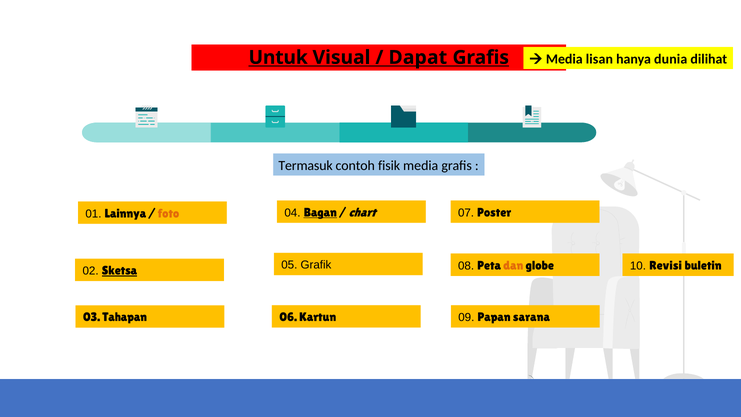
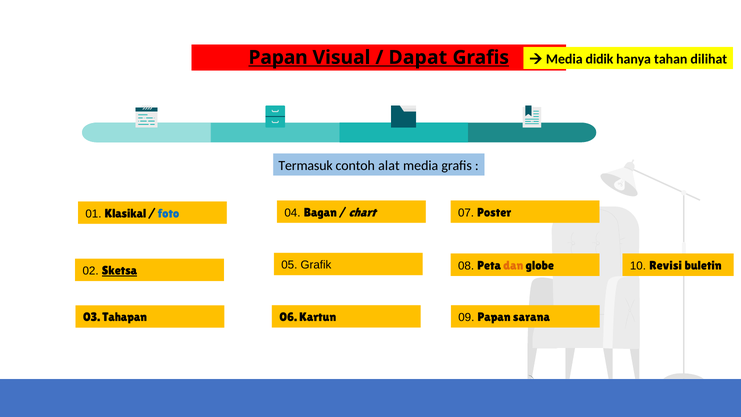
lisan: lisan -> didik
dunia: dunia -> tahan
Untuk at (278, 57): Untuk -> Papan
fisik: fisik -> alat
Bagan underline: present -> none
Lainnya: Lainnya -> Klasikal
foto colour: orange -> blue
